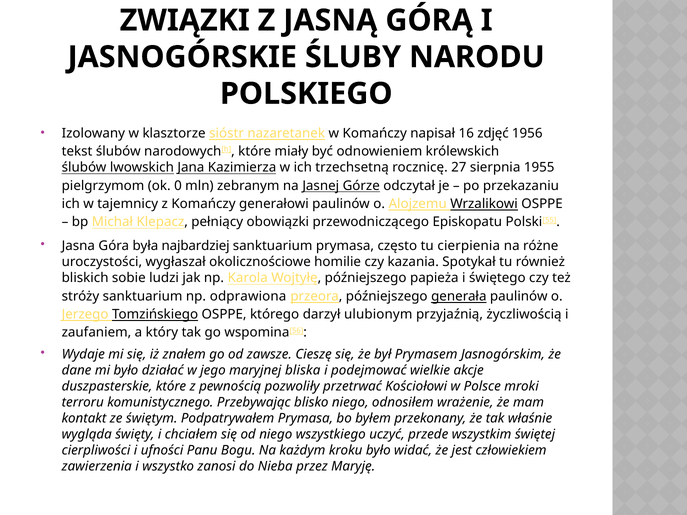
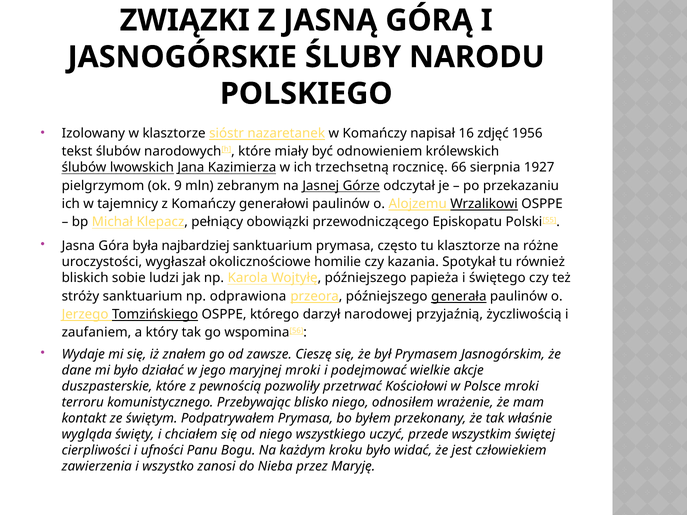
27: 27 -> 66
1955: 1955 -> 1927
0: 0 -> 9
tu cierpienia: cierpienia -> klasztorze
ulubionym: ulubionym -> narodowej
maryjnej bliska: bliska -> mroki
